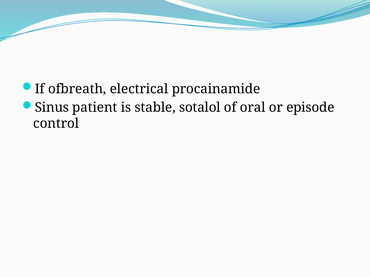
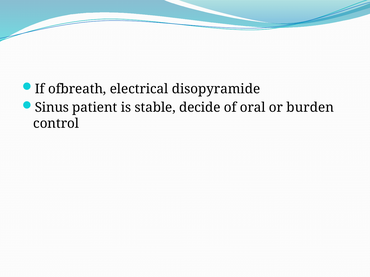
procainamide: procainamide -> disopyramide
sotalol: sotalol -> decide
episode: episode -> burden
